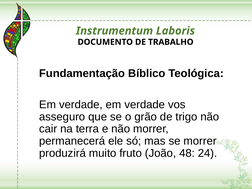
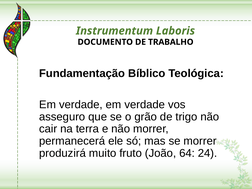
48: 48 -> 64
